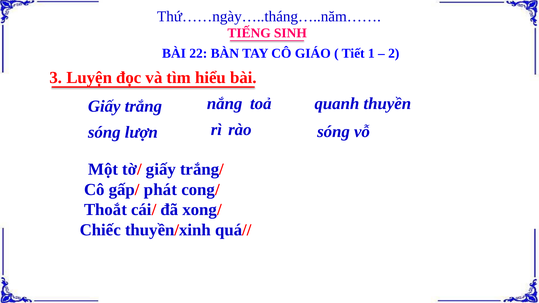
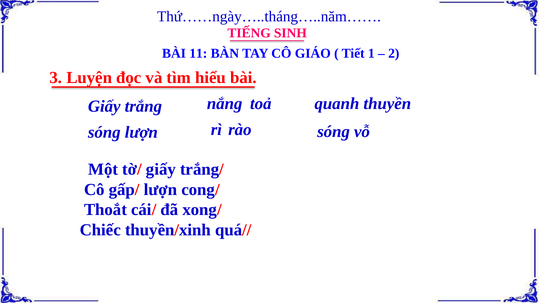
22: 22 -> 11
gấp/ phát: phát -> lượn
